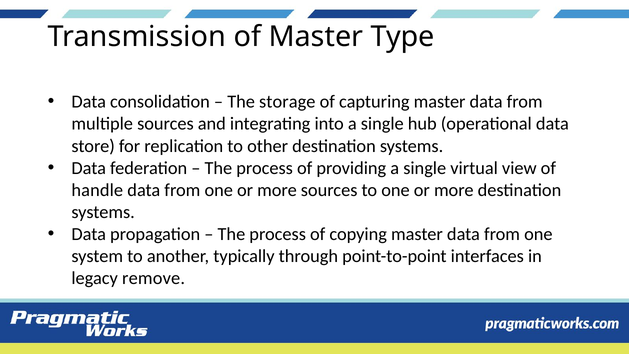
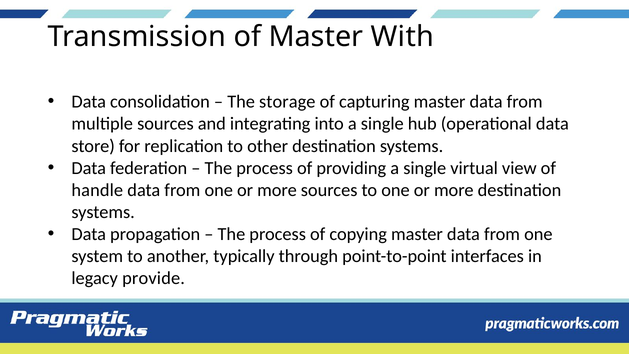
Type: Type -> With
remove: remove -> provide
